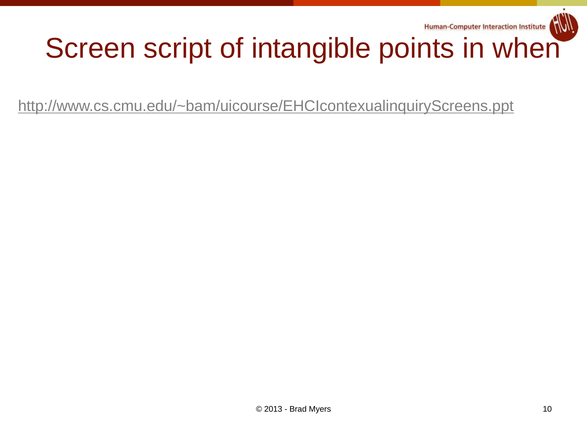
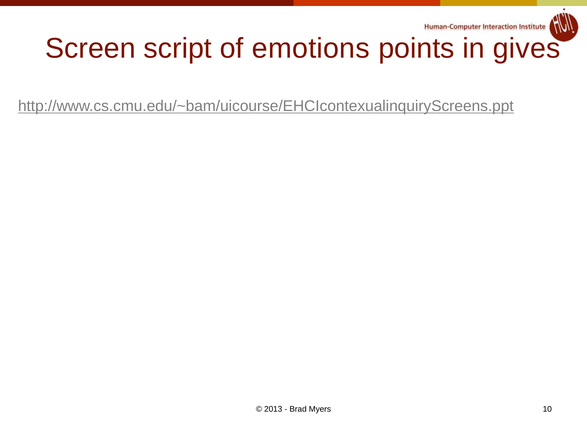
intangible: intangible -> emotions
when: when -> gives
